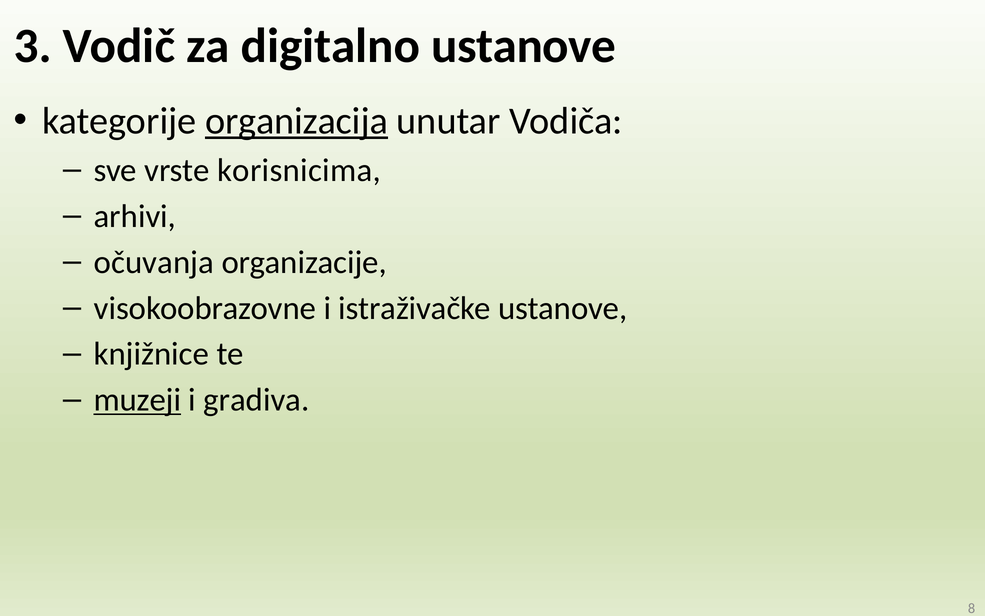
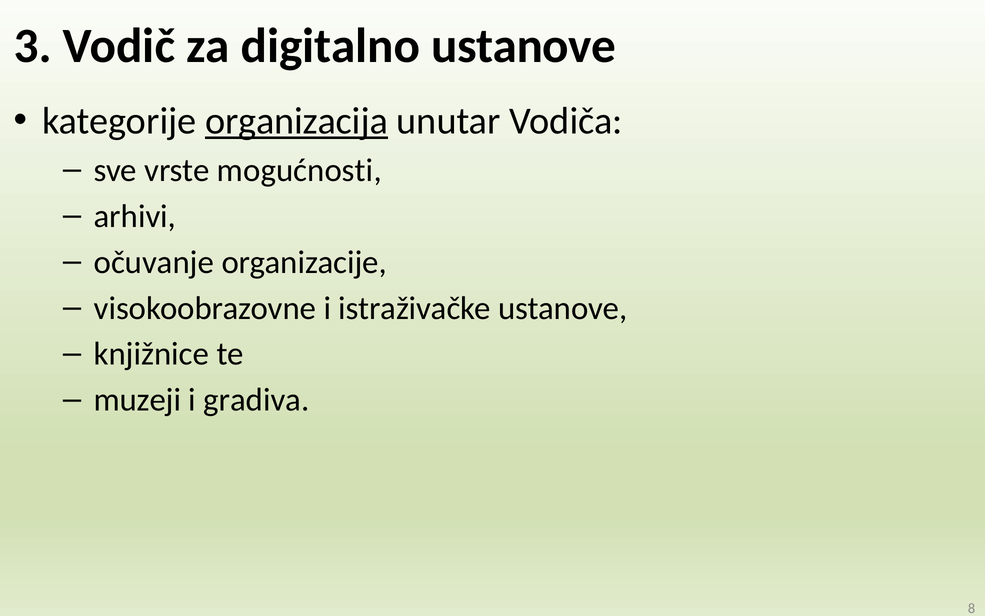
korisnicima: korisnicima -> mogućnosti
očuvanja: očuvanja -> očuvanje
muzeji underline: present -> none
